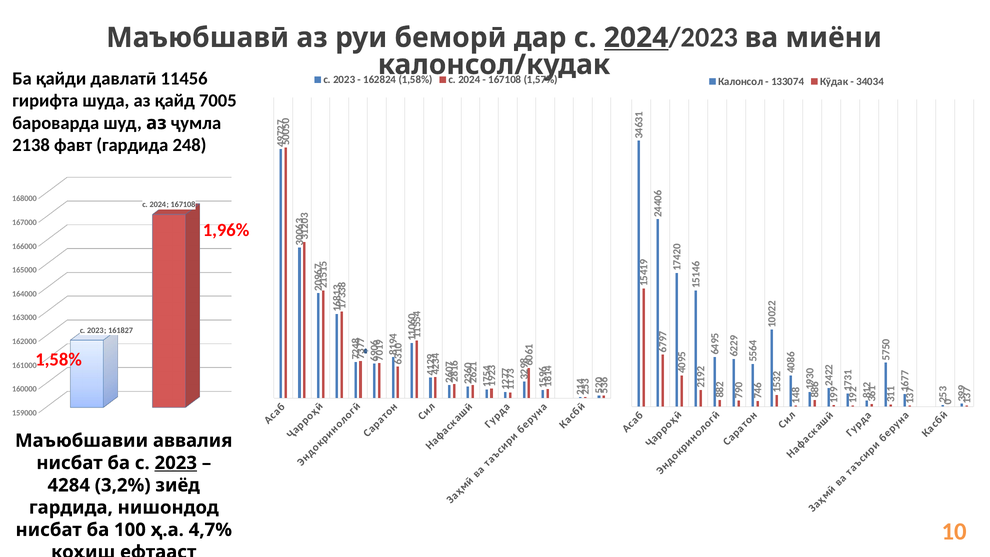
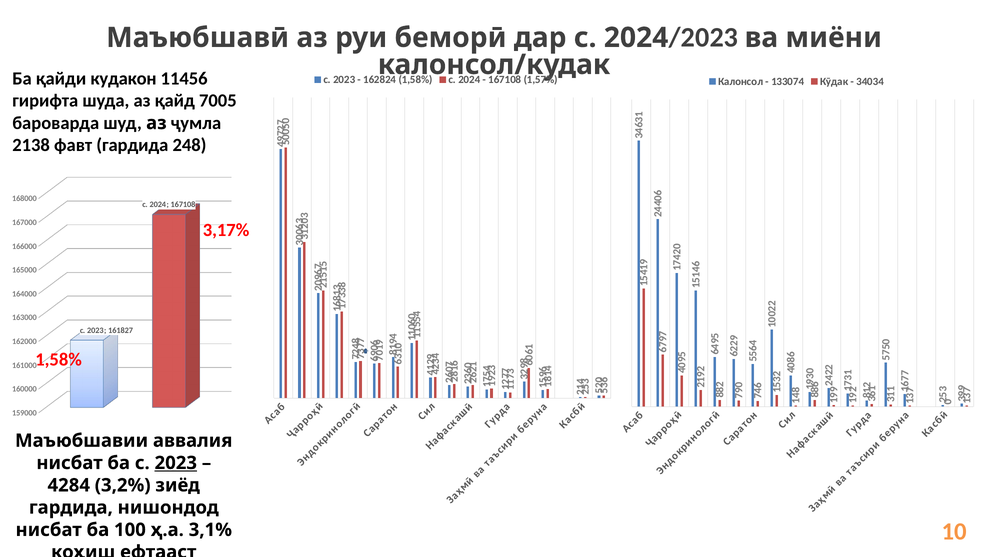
2024 at (636, 38) underline: present -> none
давлатӣ: давлатӣ -> кудакон
1,96%: 1,96% -> 3,17%
4,7%: 4,7% -> 3,1%
